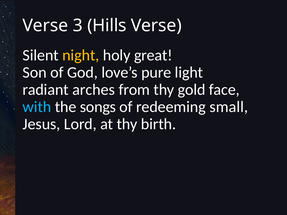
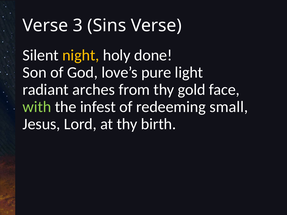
Hills: Hills -> Sins
great: great -> done
with colour: light blue -> light green
songs: songs -> infest
